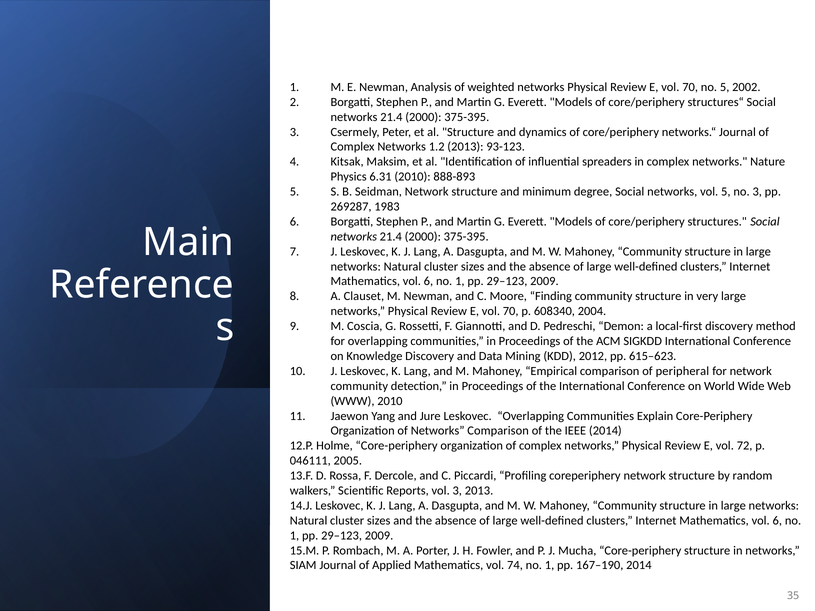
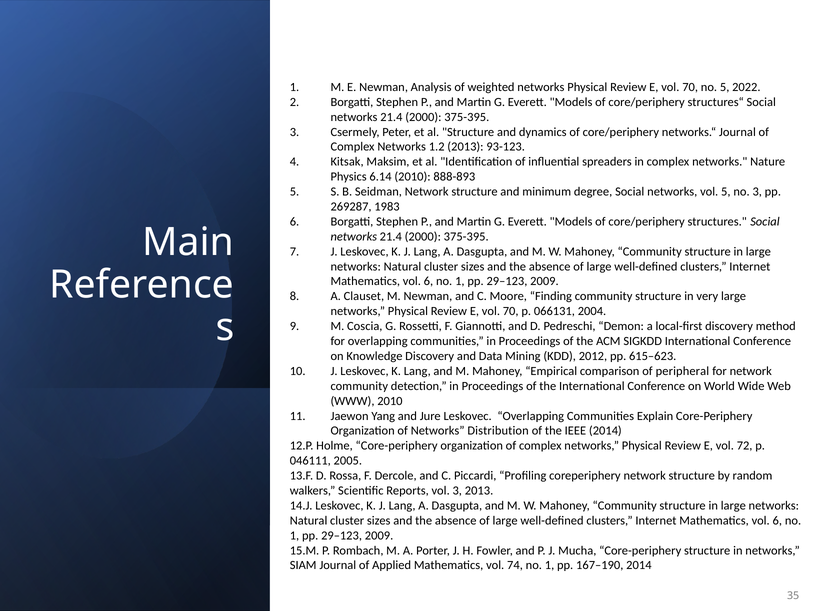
2002: 2002 -> 2022
6.31: 6.31 -> 6.14
608340: 608340 -> 066131
Networks Comparison: Comparison -> Distribution
